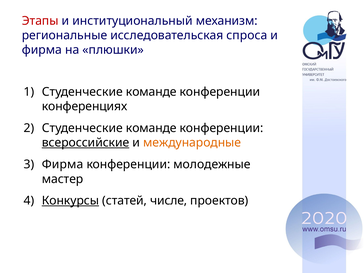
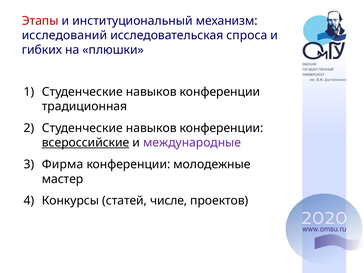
региональные: региональные -> исследований
фирма at (42, 50): фирма -> гибких
команде at (151, 92): команде -> навыков
конференциях: конференциях -> традиционная
команде at (151, 128): команде -> навыков
международные colour: orange -> purple
Конкурсы underline: present -> none
